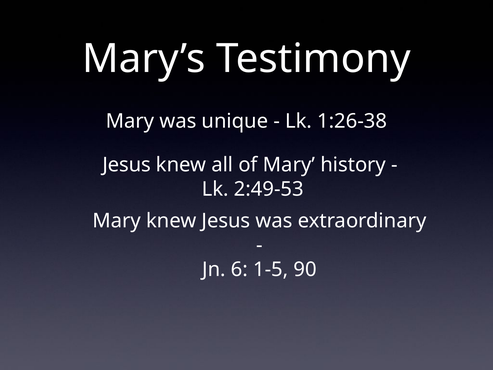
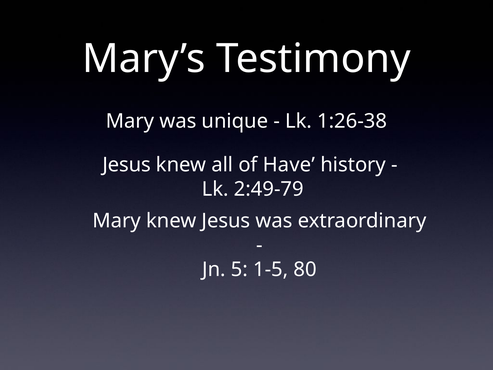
of Mary: Mary -> Have
2:49-53: 2:49-53 -> 2:49-79
6: 6 -> 5
90: 90 -> 80
